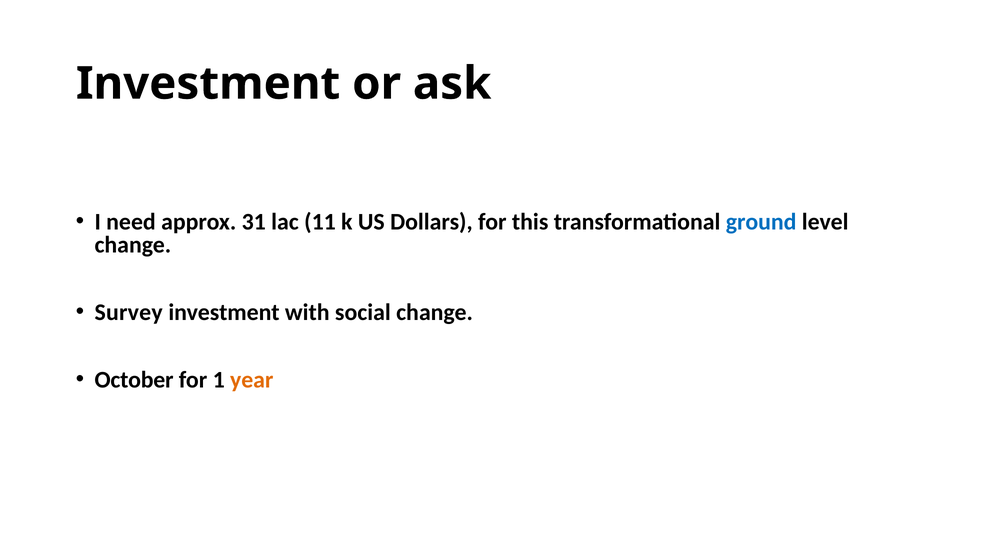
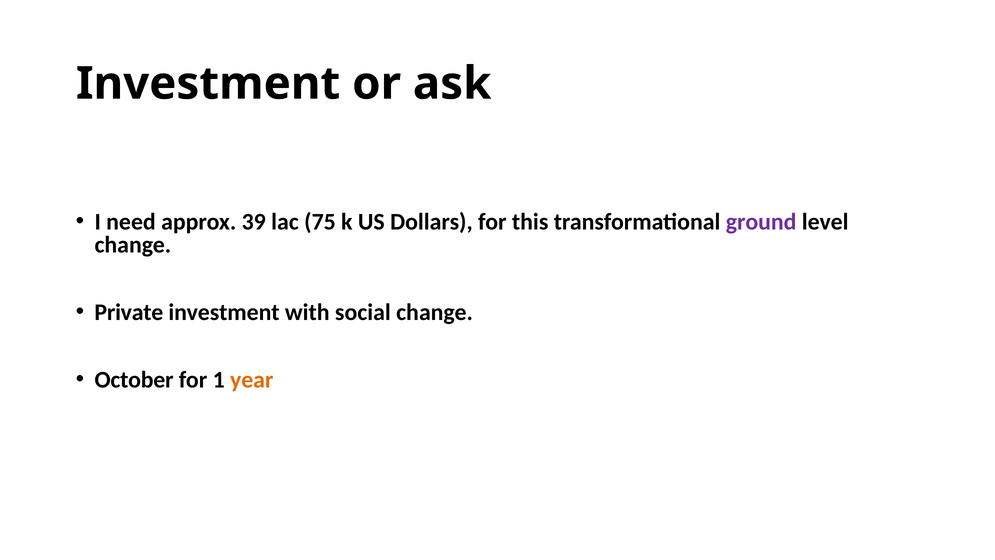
31: 31 -> 39
11: 11 -> 75
ground colour: blue -> purple
Survey: Survey -> Private
